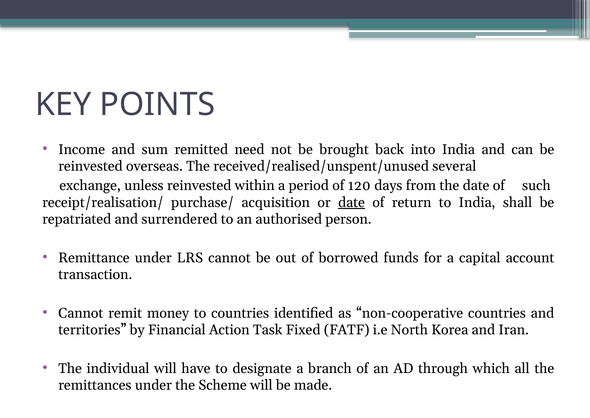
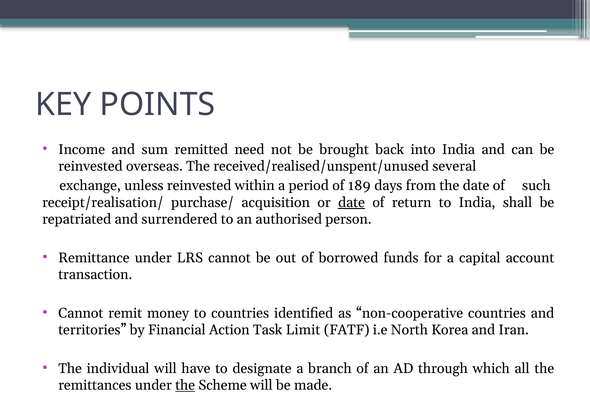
120: 120 -> 189
Fixed: Fixed -> Limit
the at (185, 385) underline: none -> present
